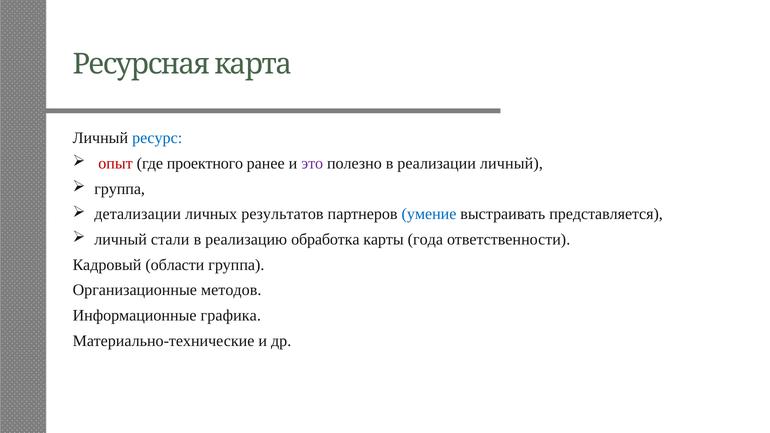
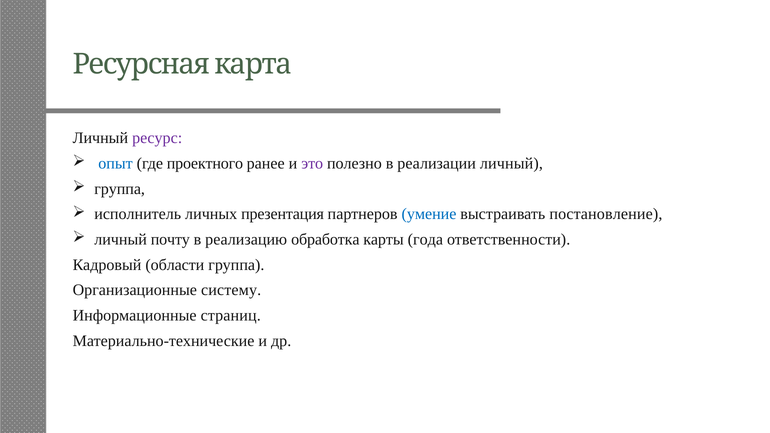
ресурс colour: blue -> purple
опыт colour: red -> blue
детализации: детализации -> исполнитель
результатов: результатов -> презентация
представляется: представляется -> постановление
стали: стали -> почту
методов: методов -> систему
графика: графика -> страниц
